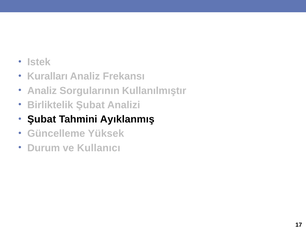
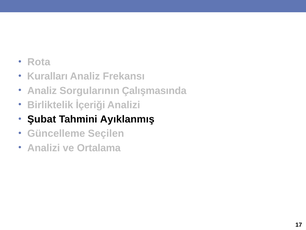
Istek: Istek -> Rota
Kullanılmıştır: Kullanılmıştır -> Çalışmasında
Birliktelik Şubat: Şubat -> İçeriği
Yüksek: Yüksek -> Seçilen
Durum at (44, 148): Durum -> Analizi
Kullanıcı: Kullanıcı -> Ortalama
